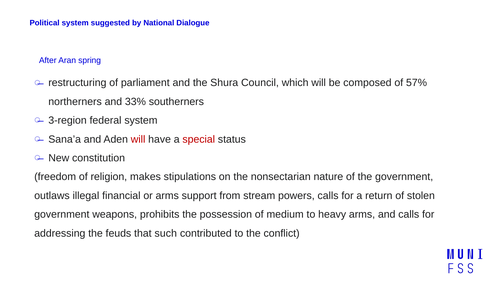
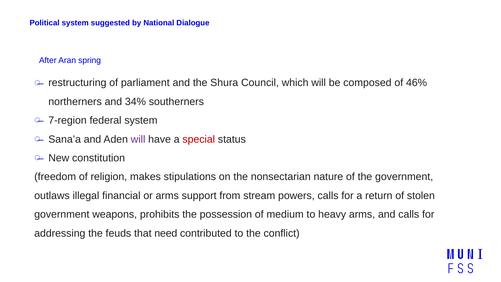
57%: 57% -> 46%
33%: 33% -> 34%
3-region: 3-region -> 7-region
will at (138, 139) colour: red -> purple
such: such -> need
